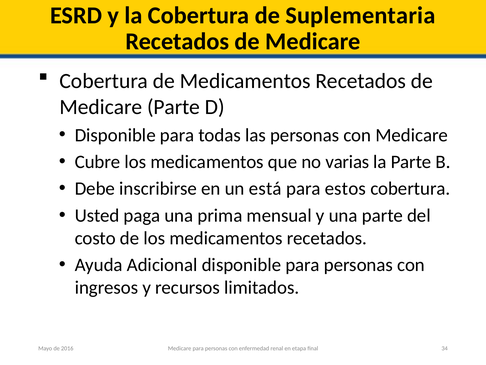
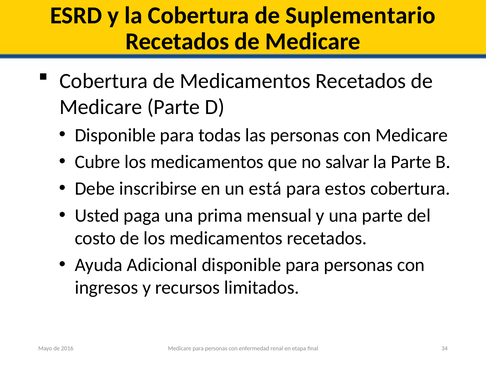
Suplementaria: Suplementaria -> Suplementario
varias: varias -> salvar
